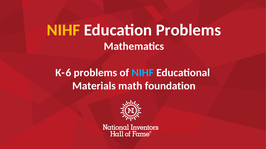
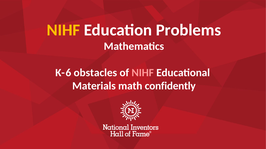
K-6 problems: problems -> obstacles
NIHF at (143, 73) colour: light blue -> pink
foundation: foundation -> confidently
